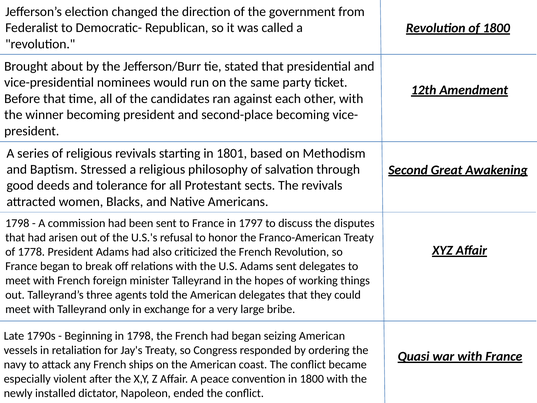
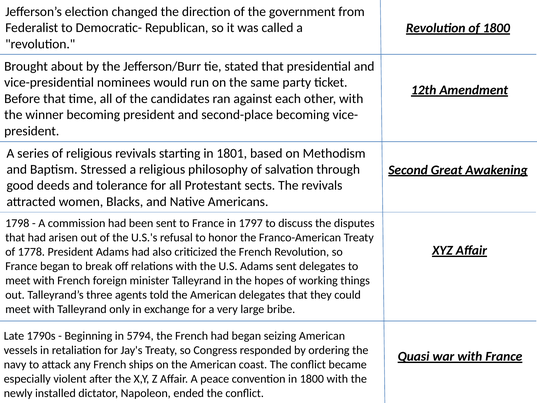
in 1798: 1798 -> 5794
